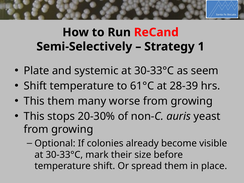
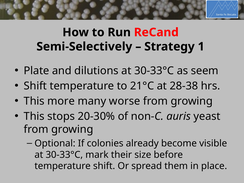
systemic: systemic -> dilutions
61°C: 61°C -> 21°C
28-39: 28-39 -> 28-38
This them: them -> more
